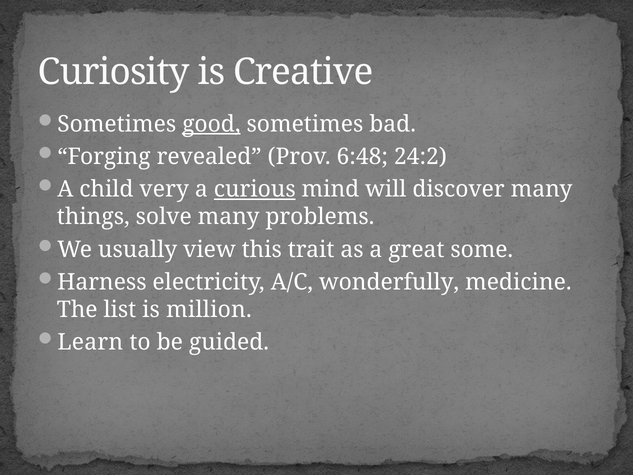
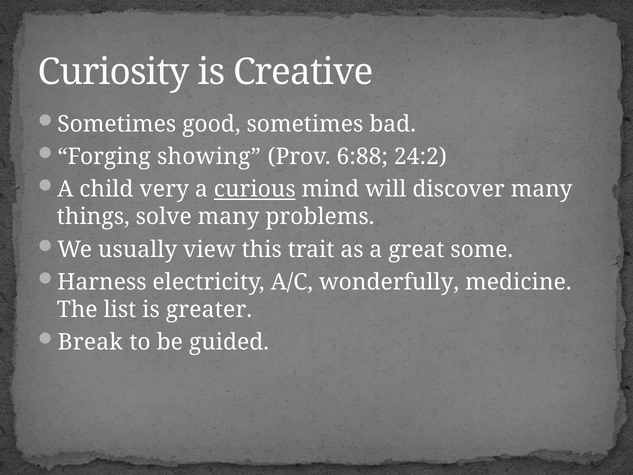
good underline: present -> none
revealed: revealed -> showing
6:48: 6:48 -> 6:88
million: million -> greater
Learn: Learn -> Break
